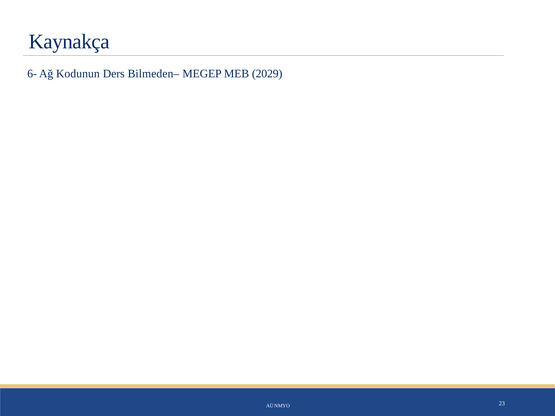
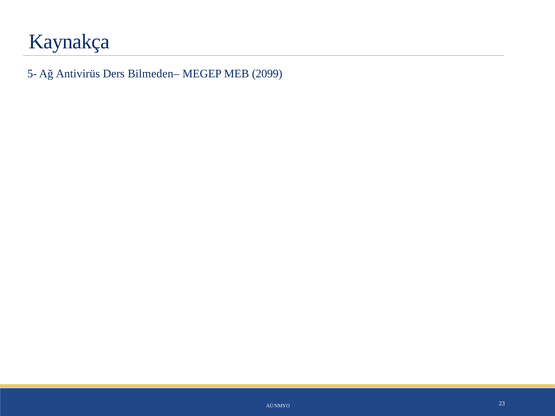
6-: 6- -> 5-
Kodunun: Kodunun -> Antivirüs
2029: 2029 -> 2099
